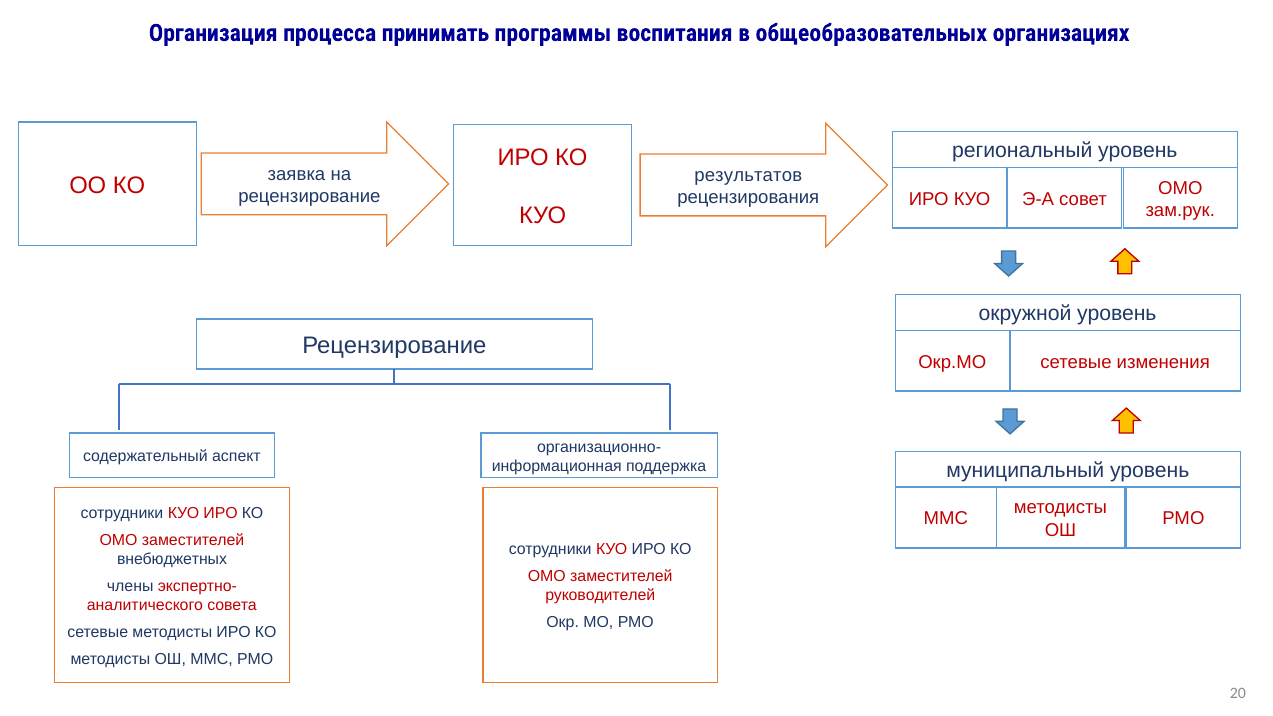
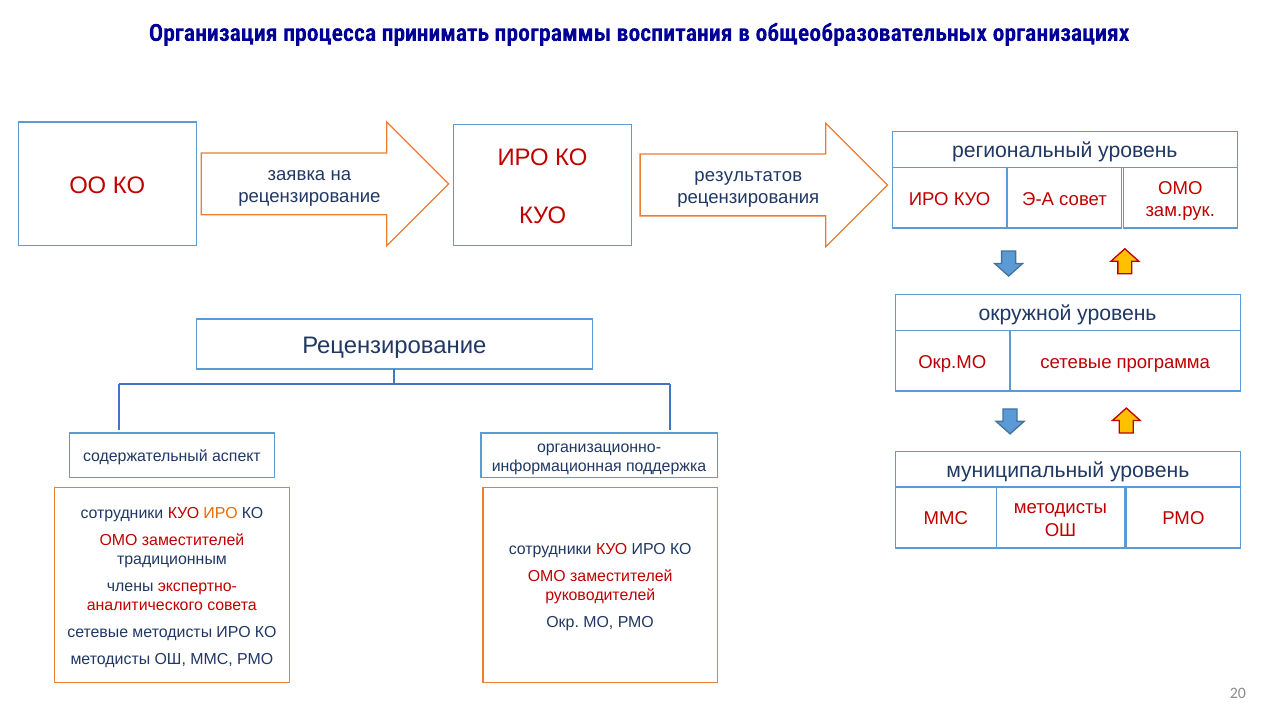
изменения: изменения -> программа
ИРО at (221, 513) colour: red -> orange
внебюджетных: внебюджетных -> традиционным
